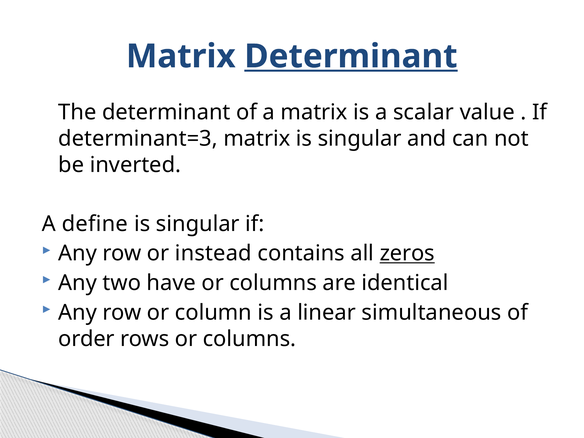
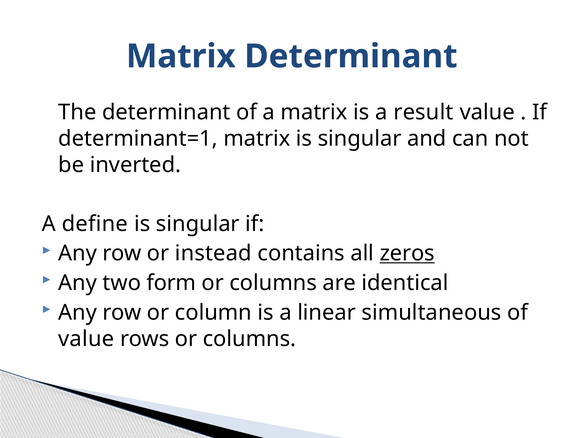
Determinant at (351, 56) underline: present -> none
scalar: scalar -> result
determinant=3: determinant=3 -> determinant=1
have: have -> form
order at (86, 339): order -> value
